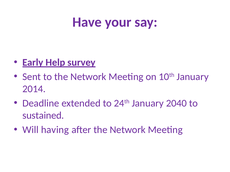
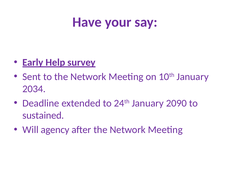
2014: 2014 -> 2034
2040: 2040 -> 2090
having: having -> agency
